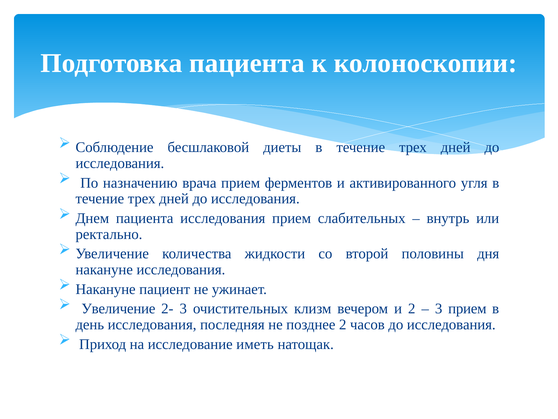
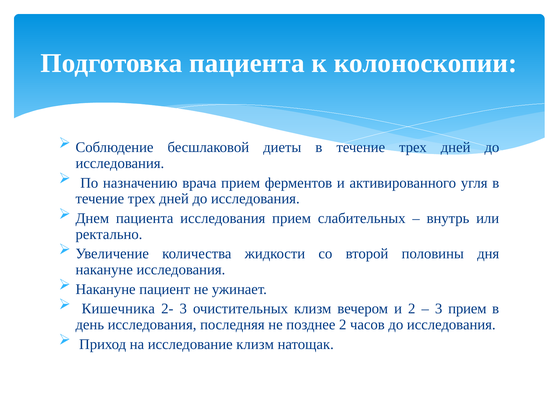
Увеличение at (118, 308): Увеличение -> Кишечника
исследование иметь: иметь -> клизм
